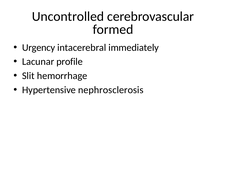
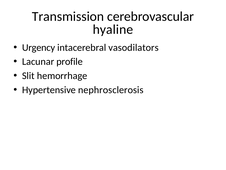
Uncontrolled: Uncontrolled -> Transmission
formed: formed -> hyaline
immediately: immediately -> vasodilators
